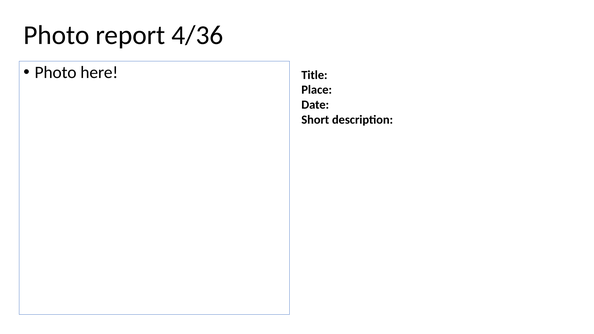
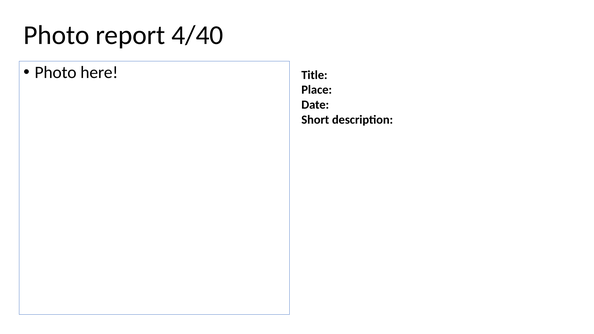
4/36: 4/36 -> 4/40
